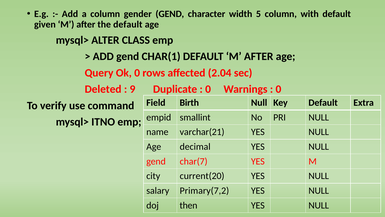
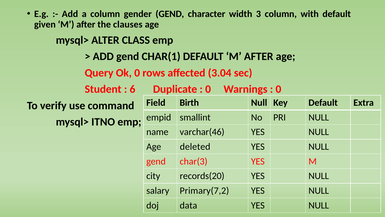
5: 5 -> 3
the default: default -> clauses
2.04: 2.04 -> 3.04
Deleted: Deleted -> Student
9: 9 -> 6
varchar(21: varchar(21 -> varchar(46
decimal: decimal -> deleted
char(7: char(7 -> char(3
current(20: current(20 -> records(20
then: then -> data
